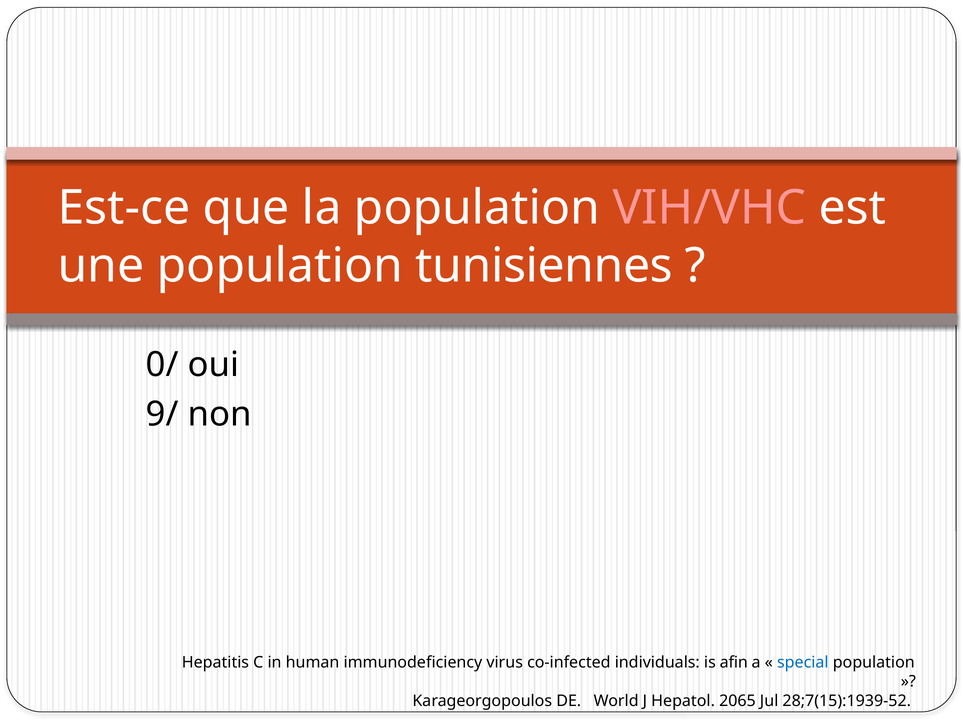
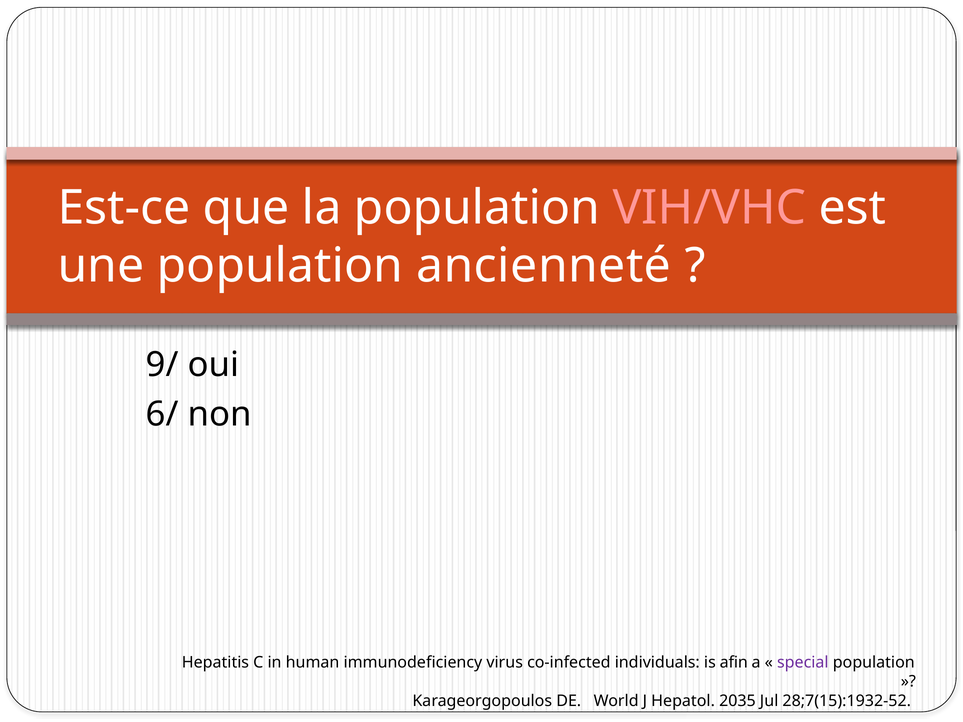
tunisiennes: tunisiennes -> ancienneté
0/: 0/ -> 9/
9/: 9/ -> 6/
special colour: blue -> purple
2065: 2065 -> 2035
28;7(15):1939-52: 28;7(15):1939-52 -> 28;7(15):1932-52
